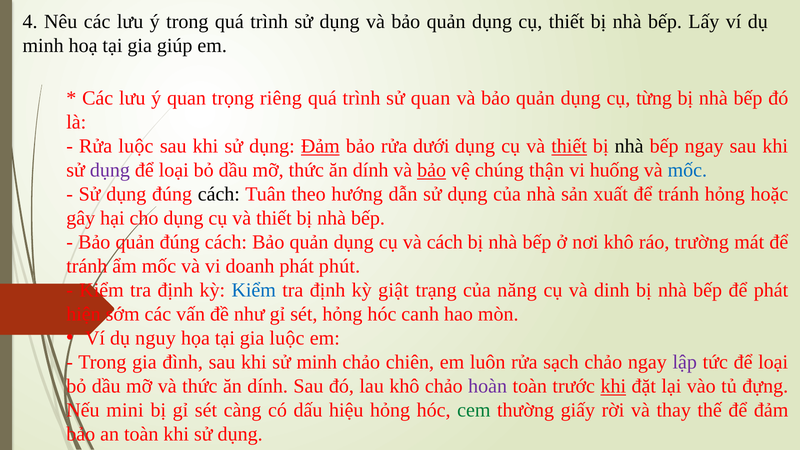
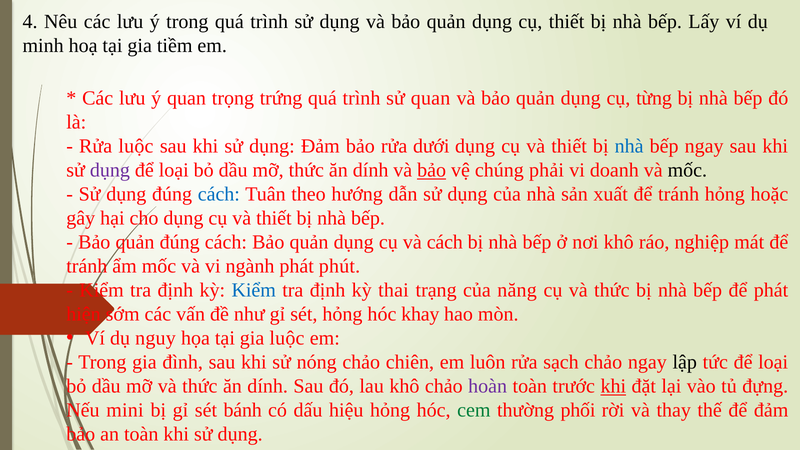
giúp: giúp -> tiềm
riêng: riêng -> trứng
Đảm at (320, 146) underline: present -> none
thiết at (569, 146) underline: present -> none
nhà at (629, 146) colour: black -> blue
thận: thận -> phải
huống: huống -> doanh
mốc at (687, 170) colour: blue -> black
cách at (219, 194) colour: black -> blue
trường: trường -> nghiệp
doanh: doanh -> ngành
giật: giật -> thai
cụ và dinh: dinh -> thức
canh: canh -> khay
sử minh: minh -> nóng
lập colour: purple -> black
càng: càng -> bánh
giấy: giấy -> phối
